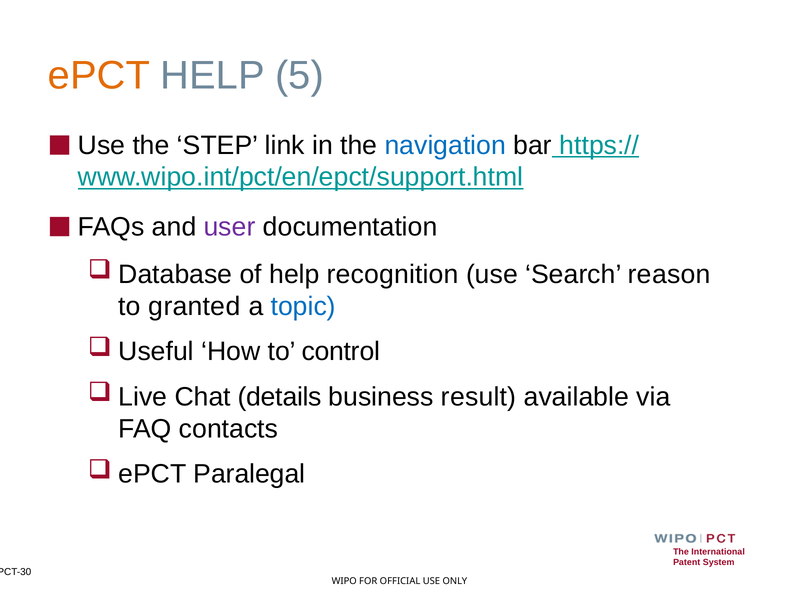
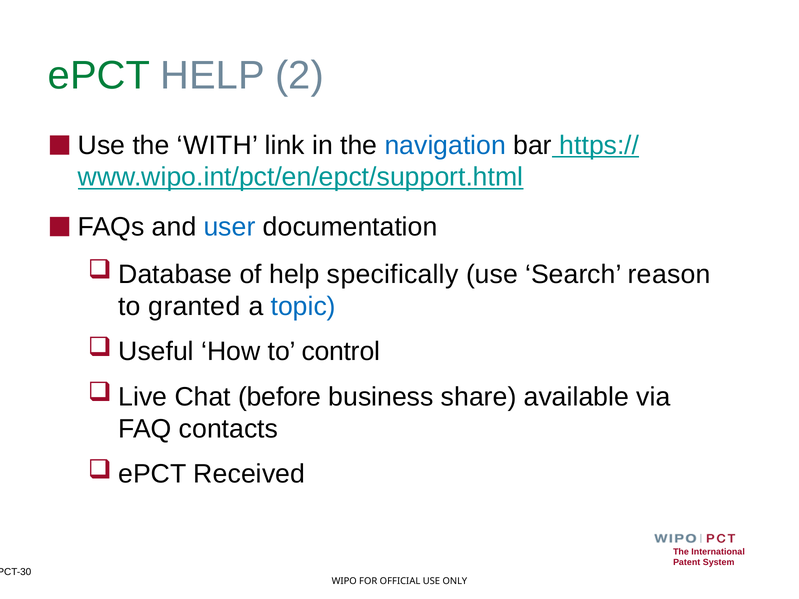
ePCT colour: orange -> green
5: 5 -> 2
STEP: STEP -> WITH
user colour: purple -> blue
recognition: recognition -> specifically
details: details -> before
result: result -> share
Paralegal: Paralegal -> Received
